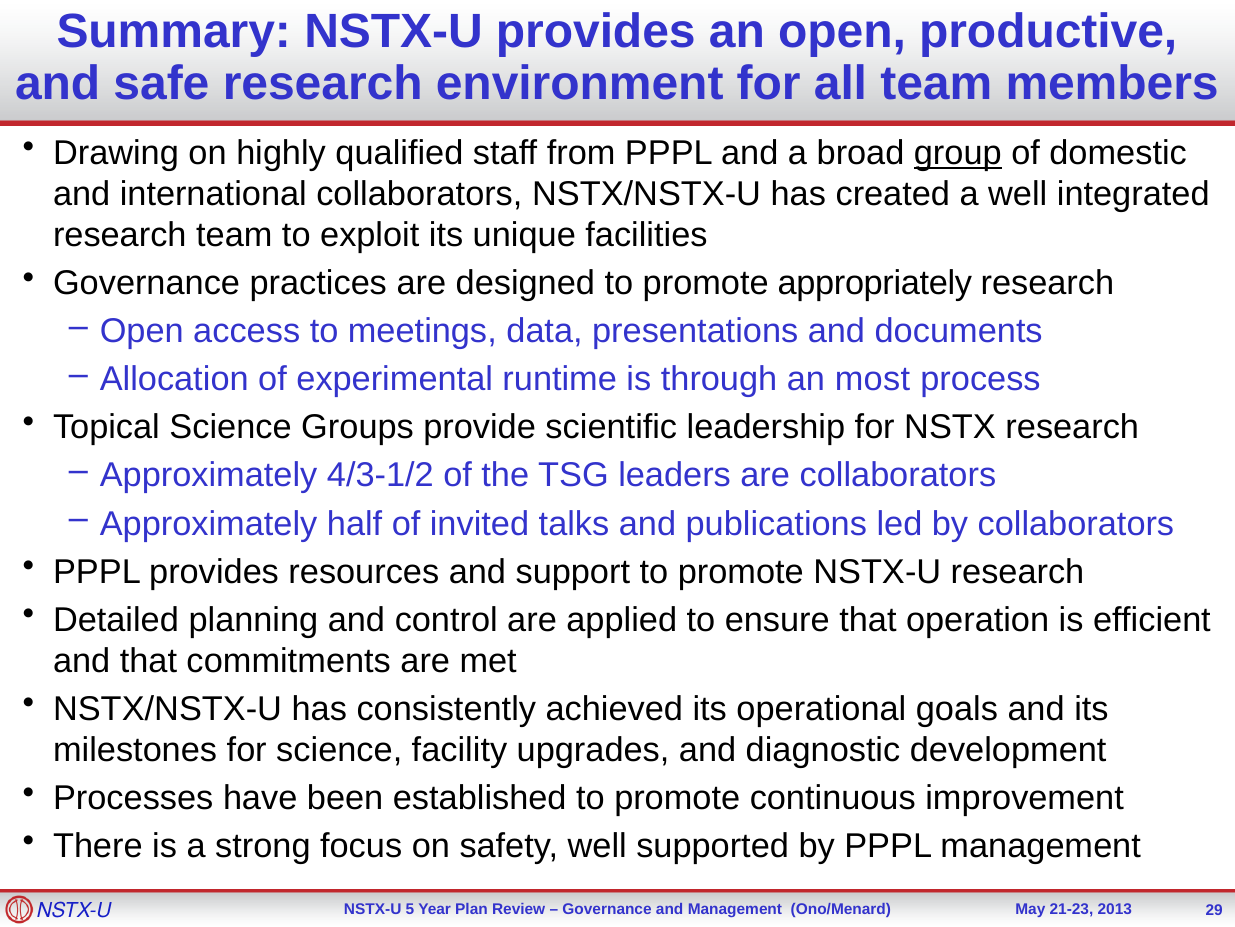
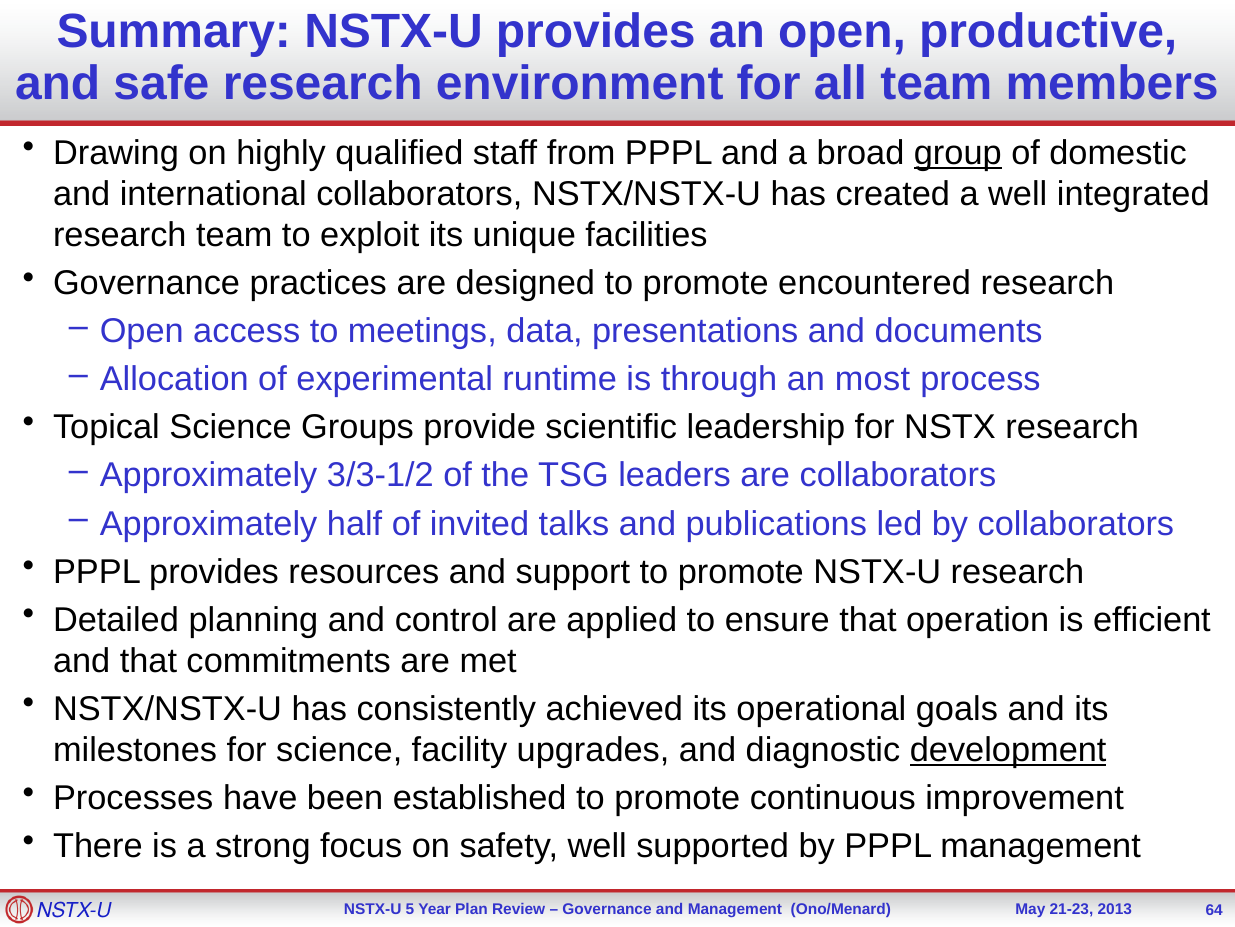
appropriately: appropriately -> encountered
4/3-1/2: 4/3-1/2 -> 3/3-1/2
development underline: none -> present
29: 29 -> 64
